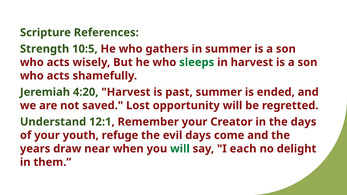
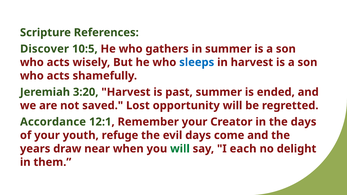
Strength: Strength -> Discover
sleeps colour: green -> blue
4:20: 4:20 -> 3:20
Understand: Understand -> Accordance
